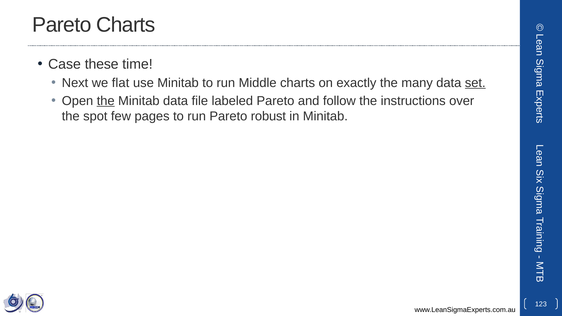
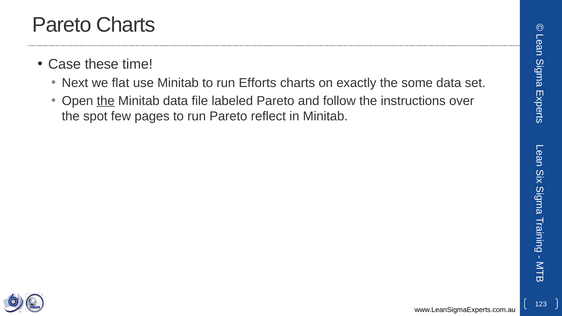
Middle: Middle -> Efforts
many: many -> some
set underline: present -> none
robust: robust -> reflect
